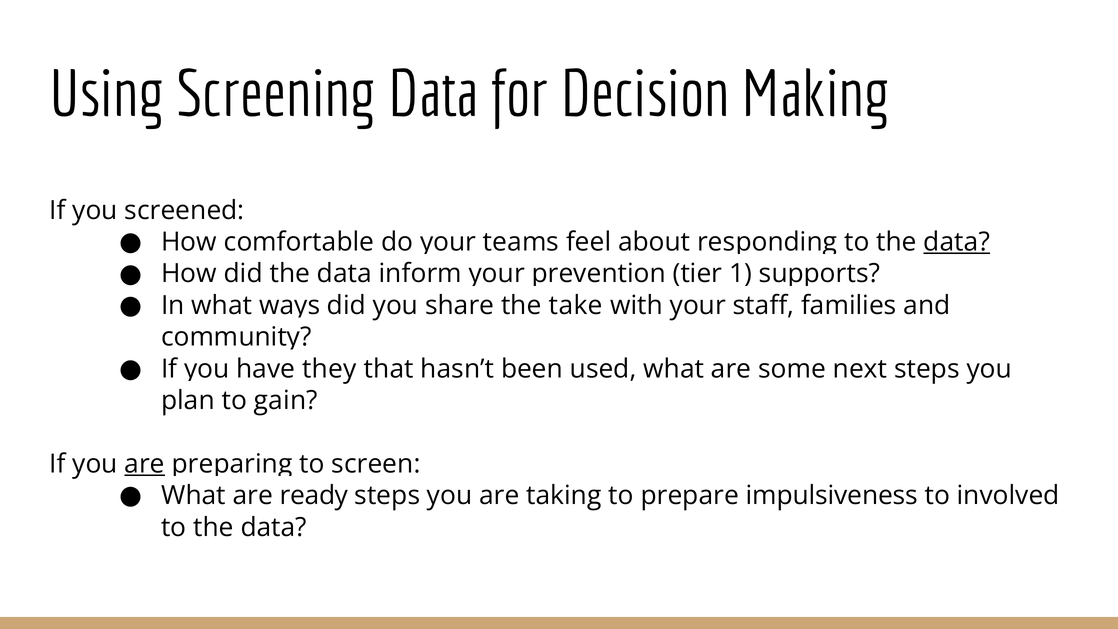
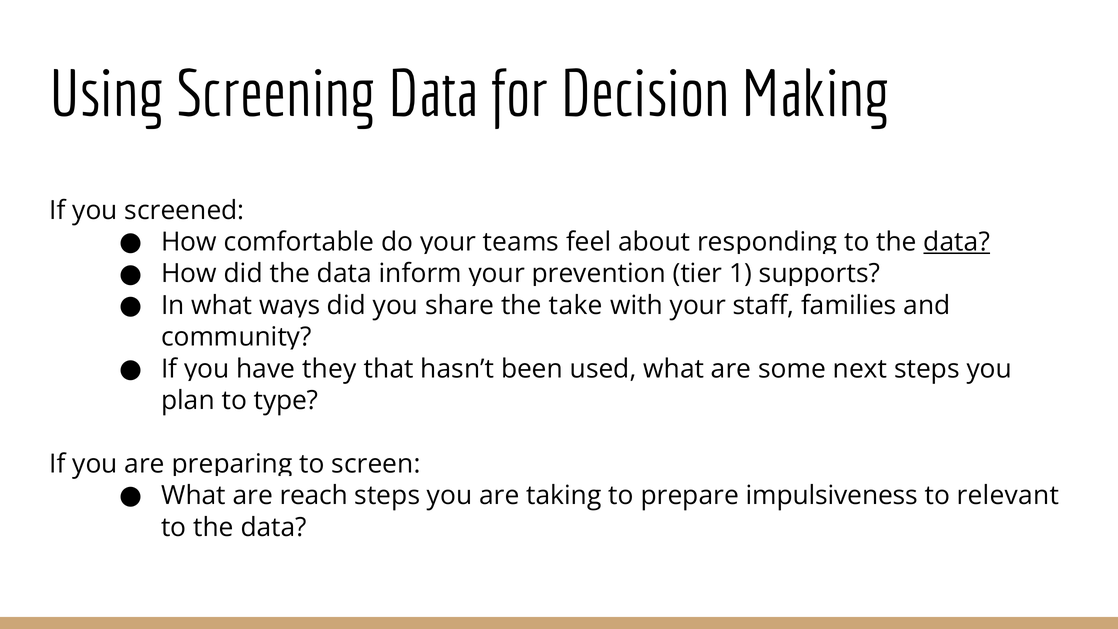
gain: gain -> type
are at (145, 464) underline: present -> none
ready: ready -> reach
involved: involved -> relevant
